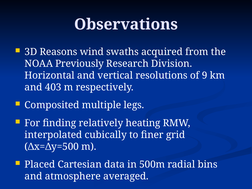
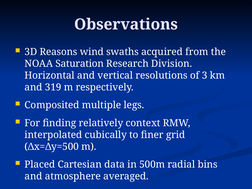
Previously: Previously -> Saturation
9: 9 -> 3
403: 403 -> 319
heating: heating -> context
